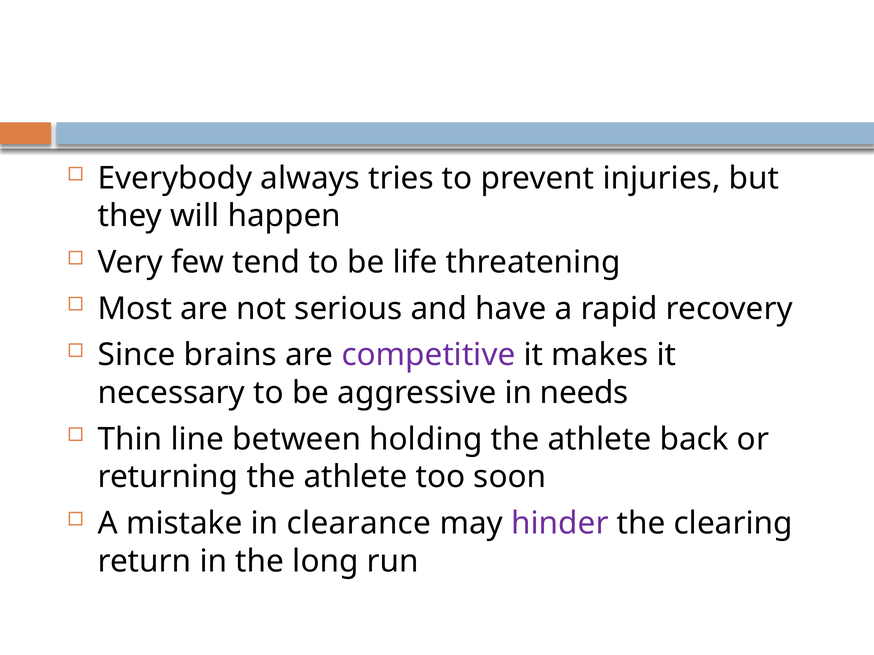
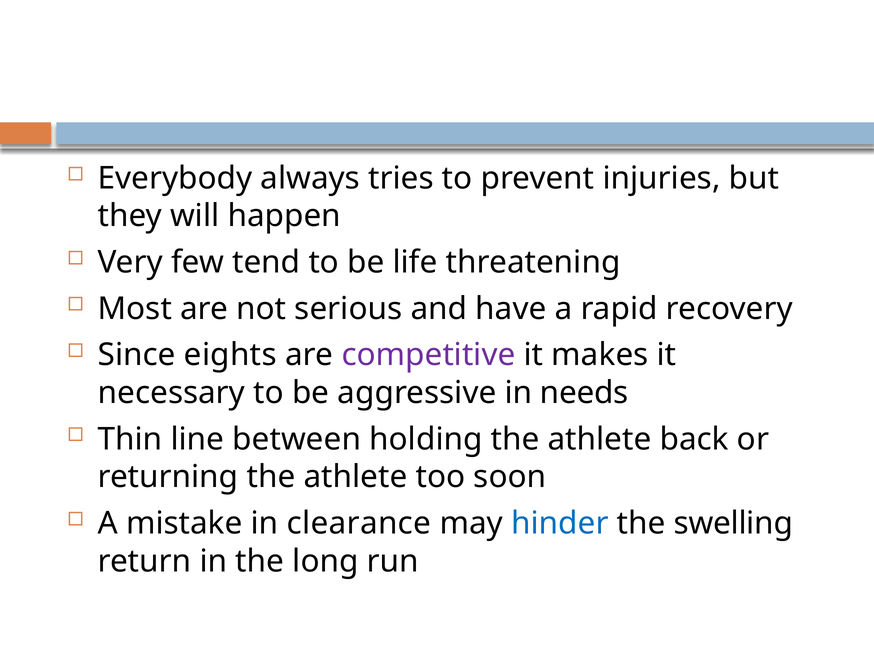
brains: brains -> eights
hinder colour: purple -> blue
clearing: clearing -> swelling
